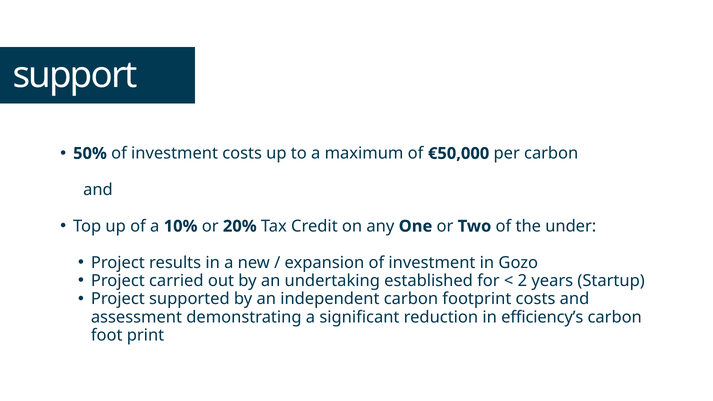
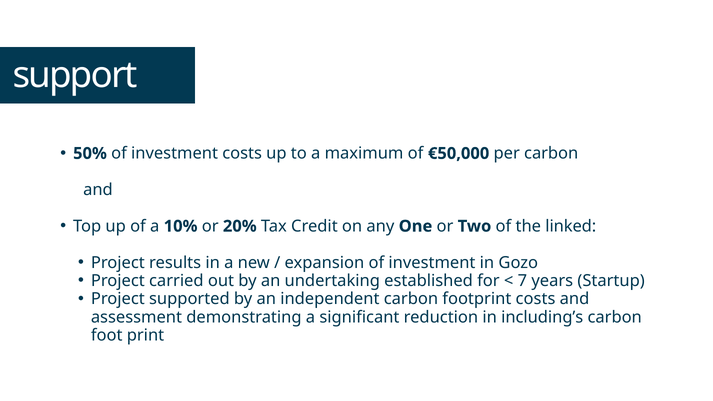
under: under -> linked
2: 2 -> 7
efficiency’s: efficiency’s -> including’s
